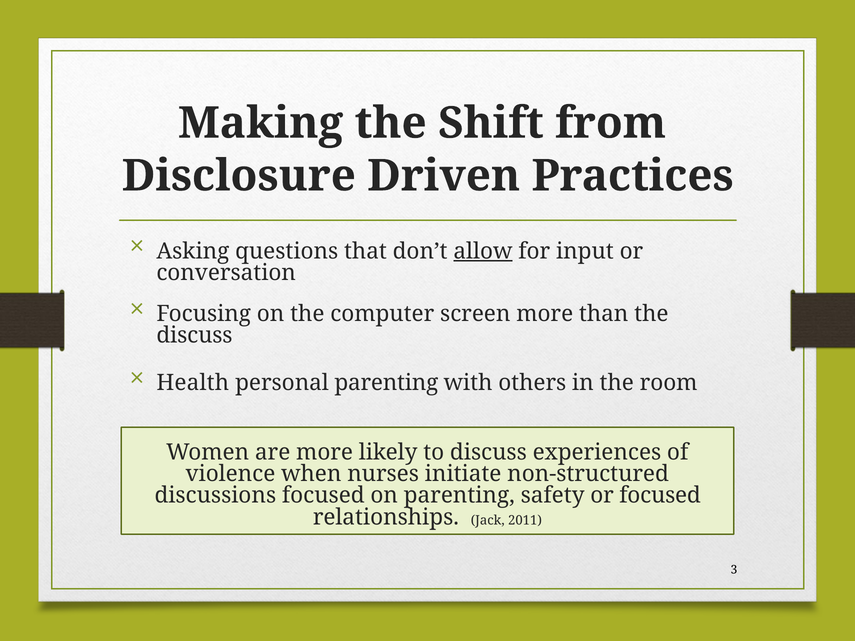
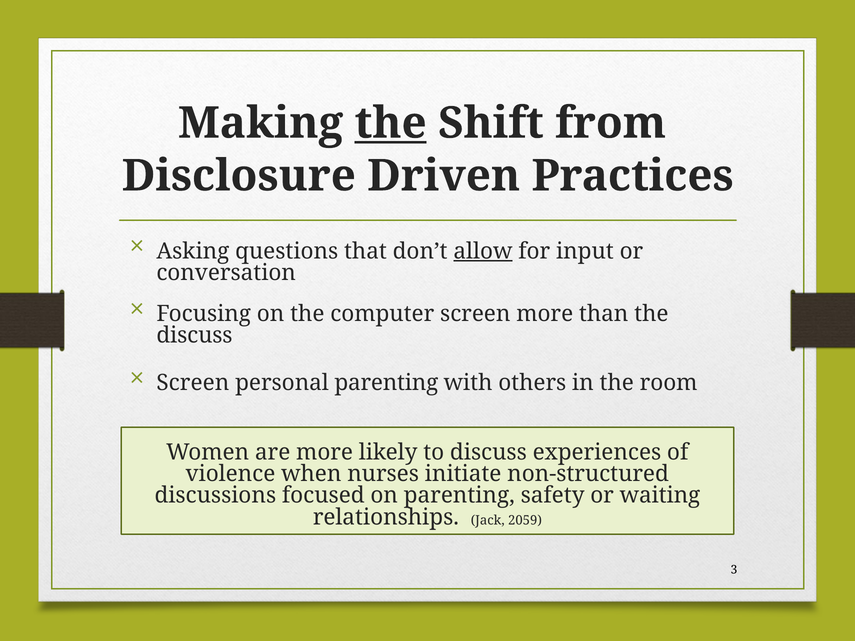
the at (391, 123) underline: none -> present
Health at (193, 383): Health -> Screen
or focused: focused -> waiting
2011: 2011 -> 2059
